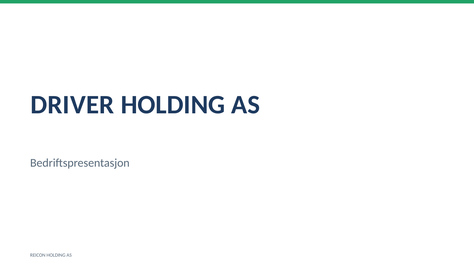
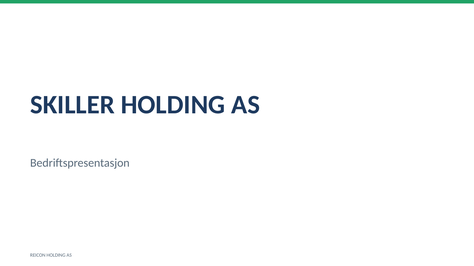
DRIVER: DRIVER -> SKILLER
